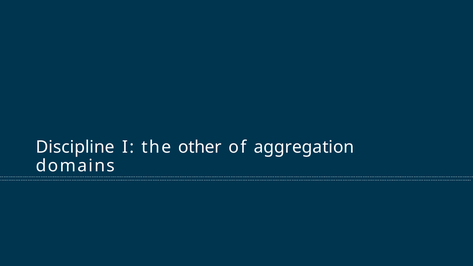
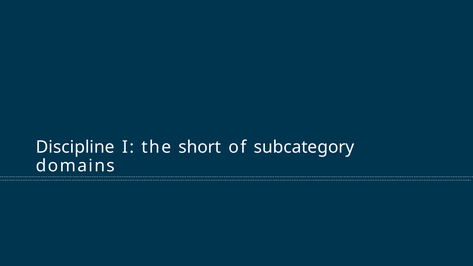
other: other -> short
aggregation: aggregation -> subcategory
